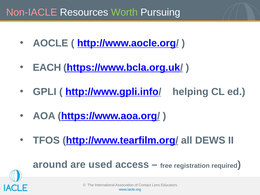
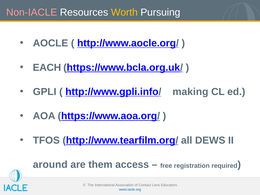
Worth colour: light green -> yellow
helping: helping -> making
used: used -> them
